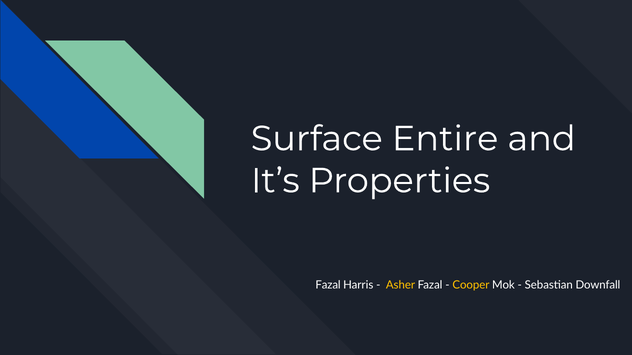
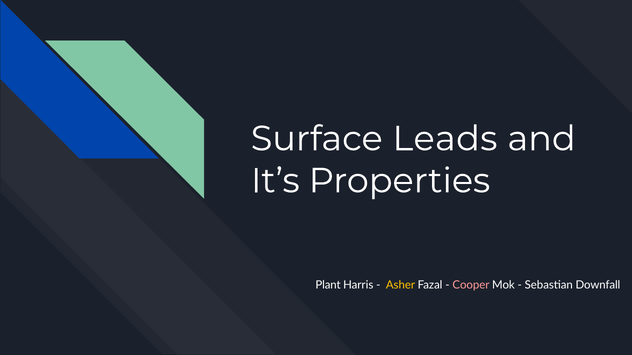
Entire: Entire -> Leads
Fazal at (328, 285): Fazal -> Plant
Cooper colour: yellow -> pink
